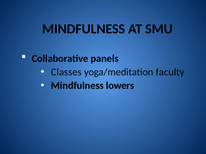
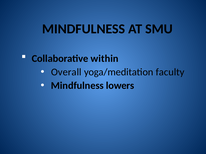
panels: panels -> within
Classes: Classes -> Overall
